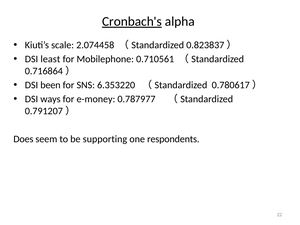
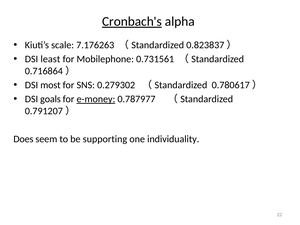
2.074458: 2.074458 -> 7.176263
0.710561: 0.710561 -> 0.731561
been: been -> most
6.353220: 6.353220 -> 0.279302
ways: ways -> goals
e-money underline: none -> present
respondents: respondents -> individuality
